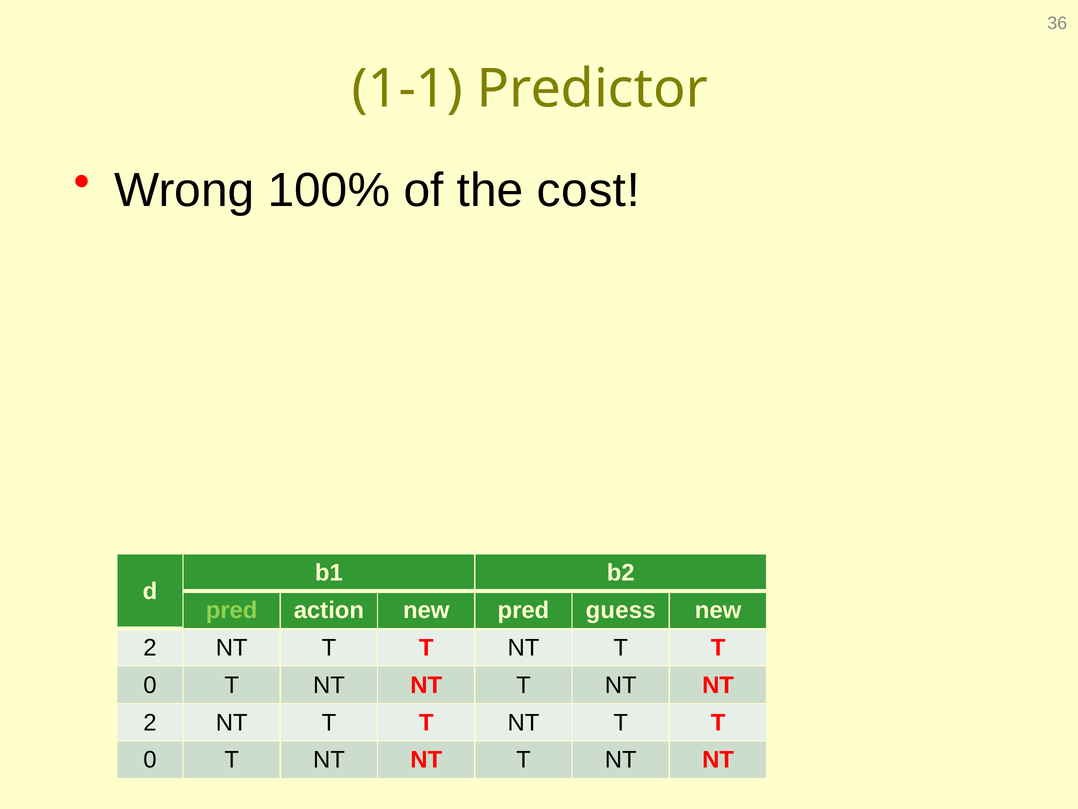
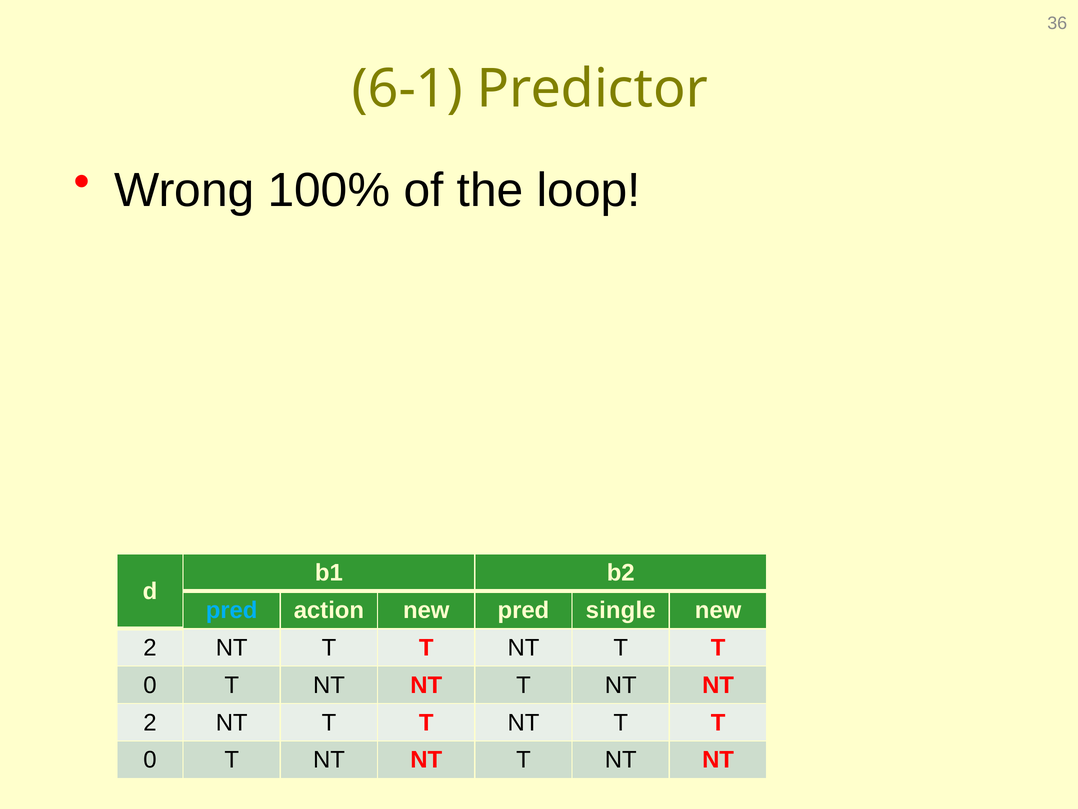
1-1: 1-1 -> 6-1
cost: cost -> loop
pred at (232, 610) colour: light green -> light blue
guess: guess -> single
